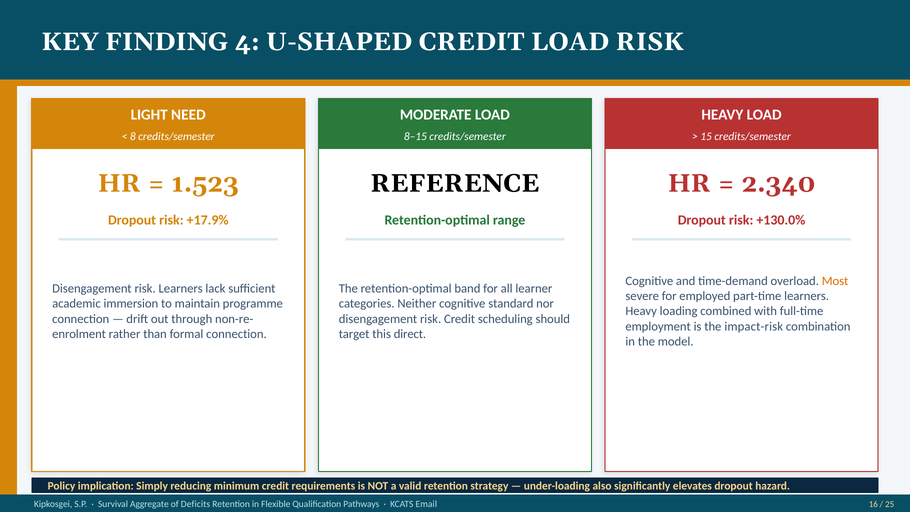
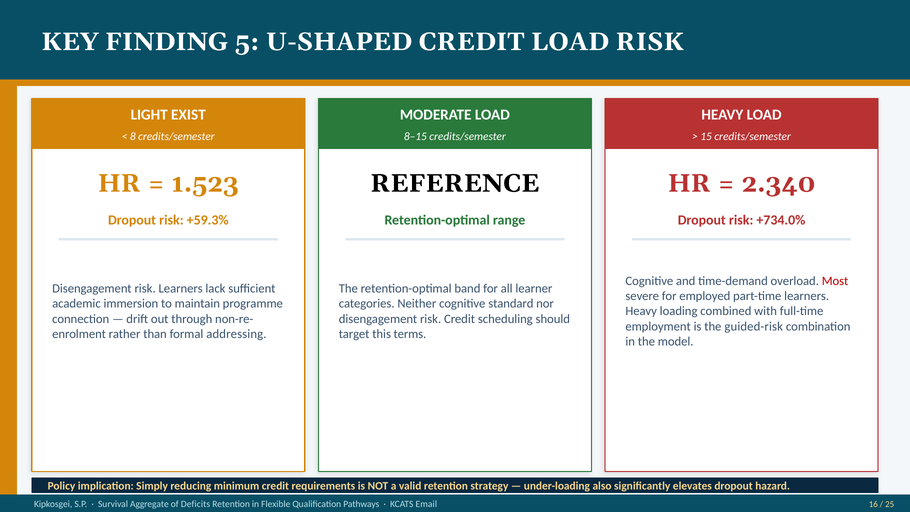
4: 4 -> 5
NEED: NEED -> EXIST
+17.9%: +17.9% -> +59.3%
+130.0%: +130.0% -> +734.0%
Most colour: orange -> red
impact-risk: impact-risk -> guided-risk
formal connection: connection -> addressing
direct: direct -> terms
